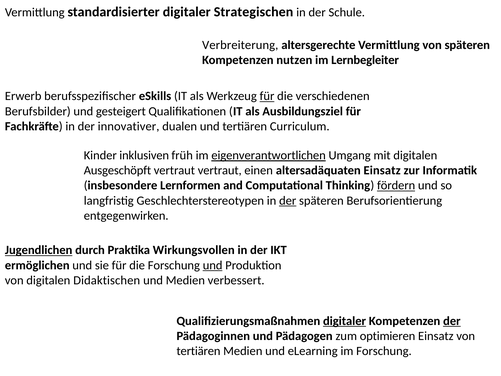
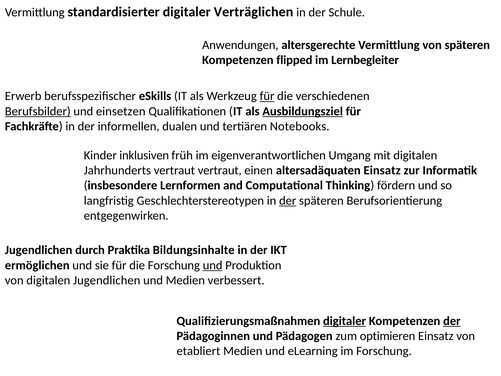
Strategischen: Strategischen -> Verträglichen
Verbreiterung: Verbreiterung -> Anwendungen
nutzen: nutzen -> flipped
Berufsbilder underline: none -> present
gesteigert: gesteigert -> einsetzen
Ausbildungsziel underline: none -> present
innovativer: innovativer -> informellen
Curriculum: Curriculum -> Notebooks
eigenverantwortlichen underline: present -> none
Ausgeschöpft: Ausgeschöpft -> Jahrhunderts
fördern underline: present -> none
Jugendlichen at (39, 250) underline: present -> none
Wirkungsvollen: Wirkungsvollen -> Bildungsinhalte
digitalen Didaktischen: Didaktischen -> Jugendlichen
tertiären at (199, 351): tertiären -> etabliert
